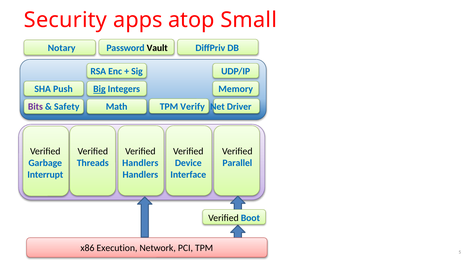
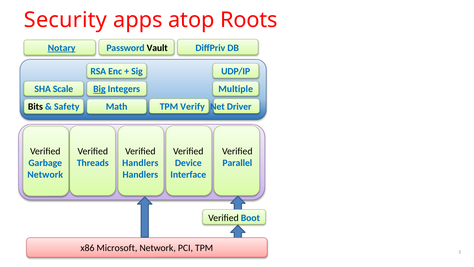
Small: Small -> Roots
Notary underline: none -> present
Push: Push -> Scale
Memory: Memory -> Multiple
Bits colour: purple -> black
Interrupt at (45, 174): Interrupt -> Network
x86 Execution: Execution -> Microsoft
